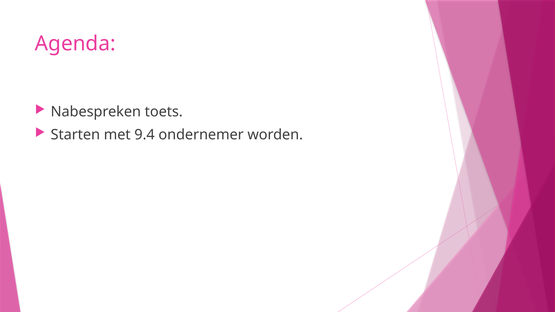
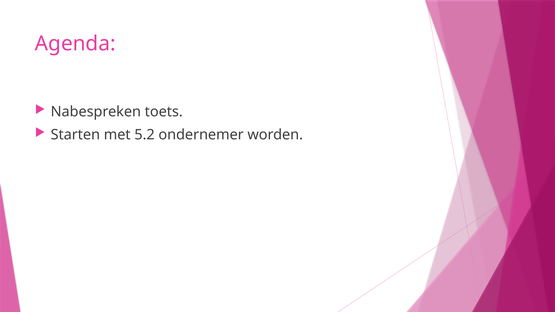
9.4: 9.4 -> 5.2
